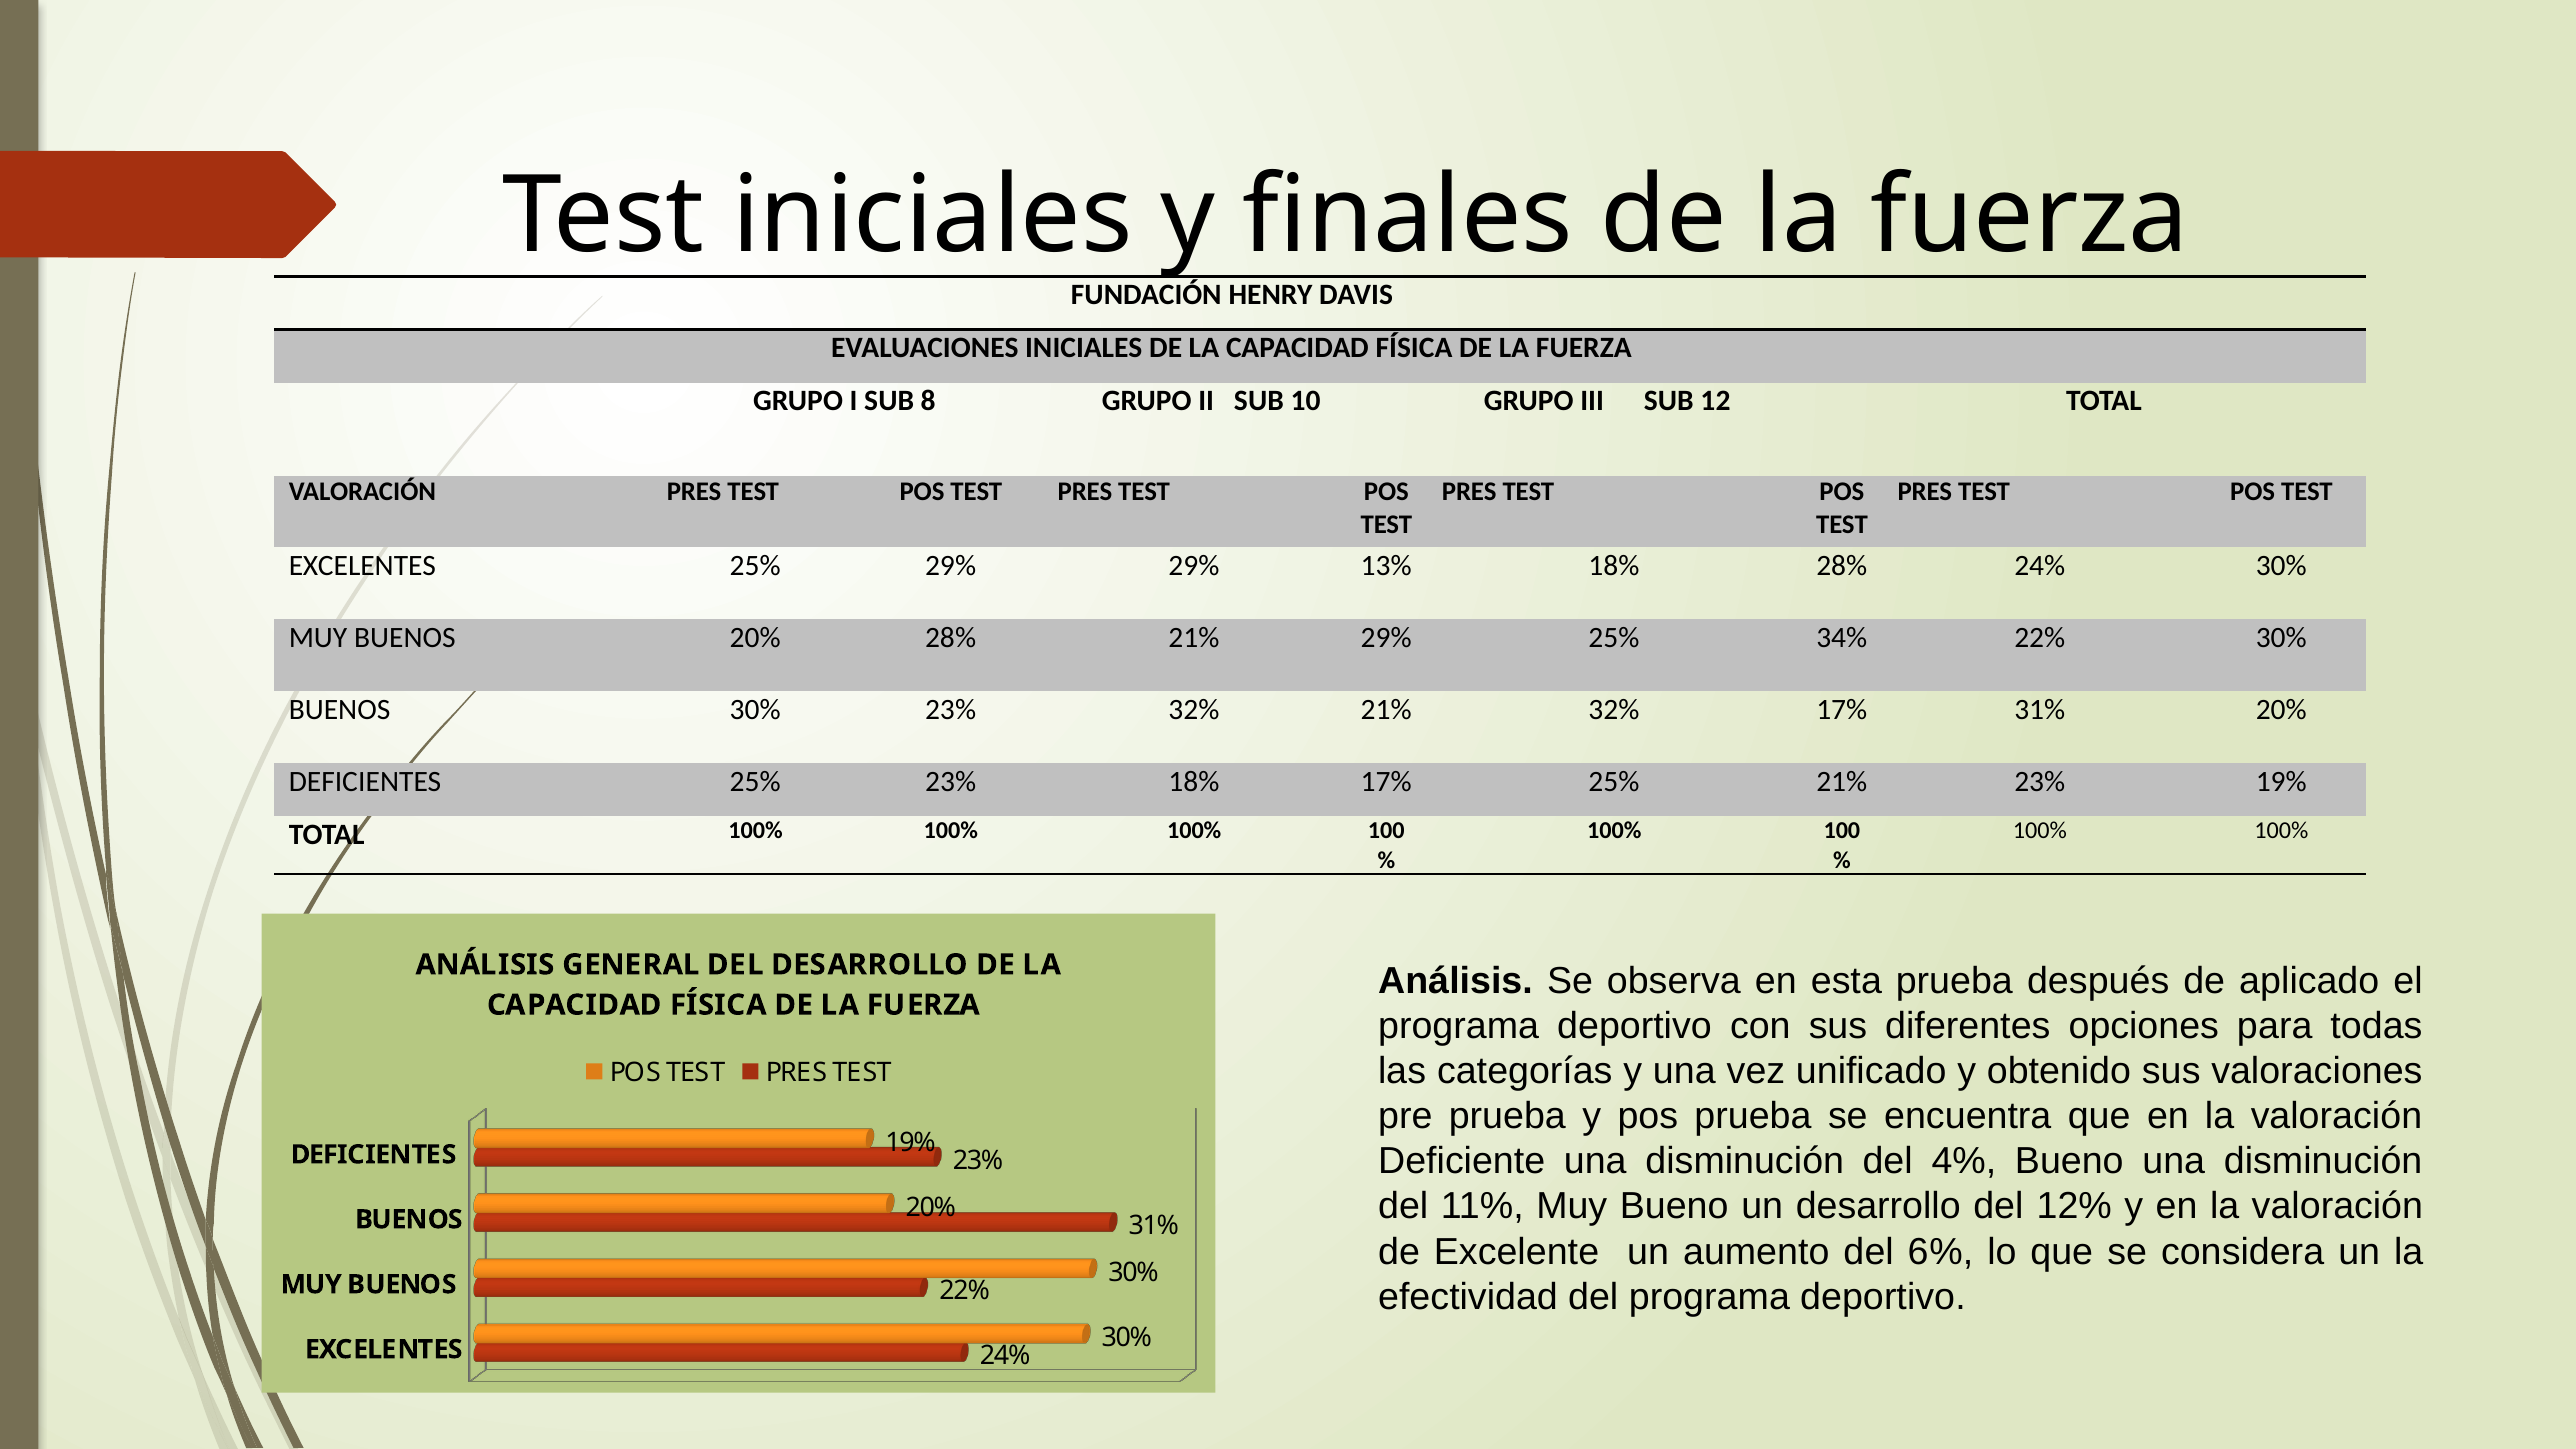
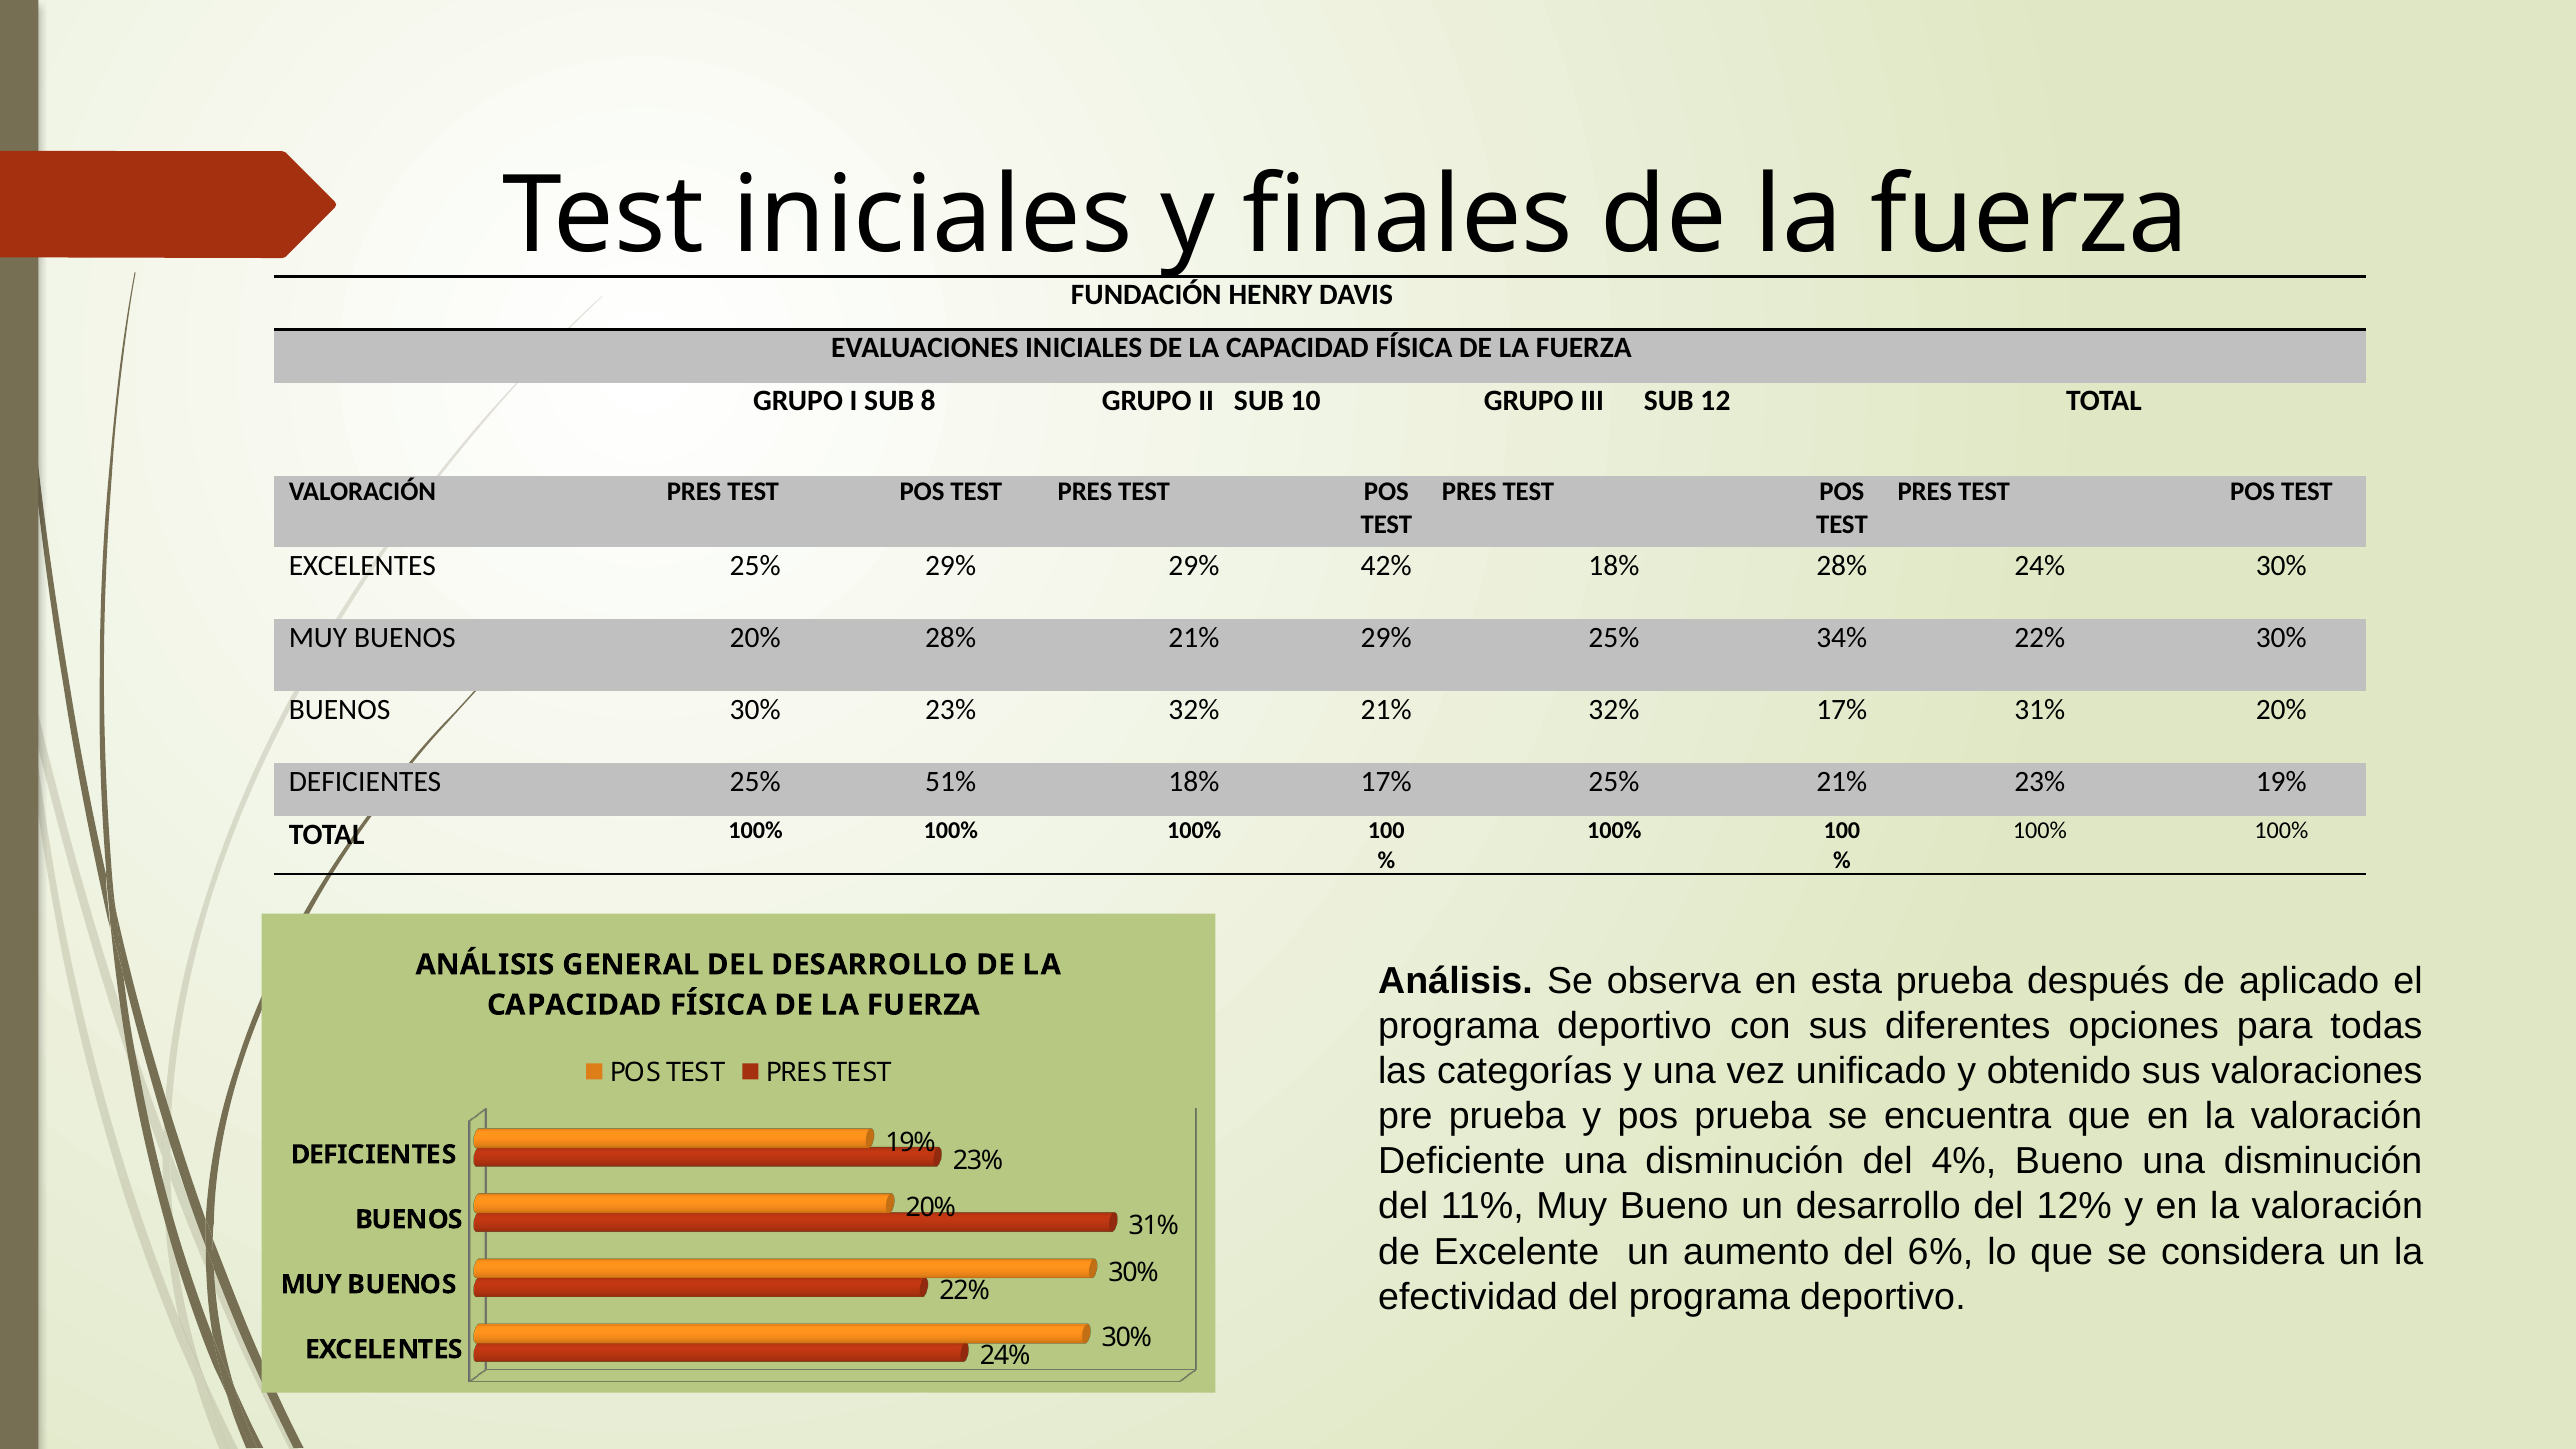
13%: 13% -> 42%
25% 23%: 23% -> 51%
